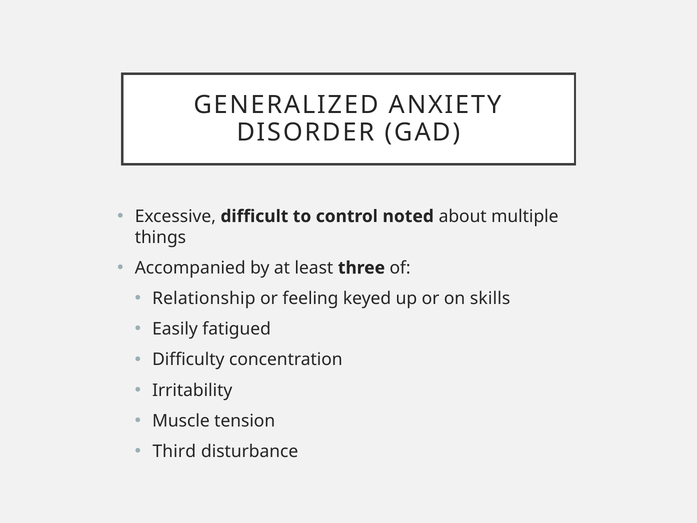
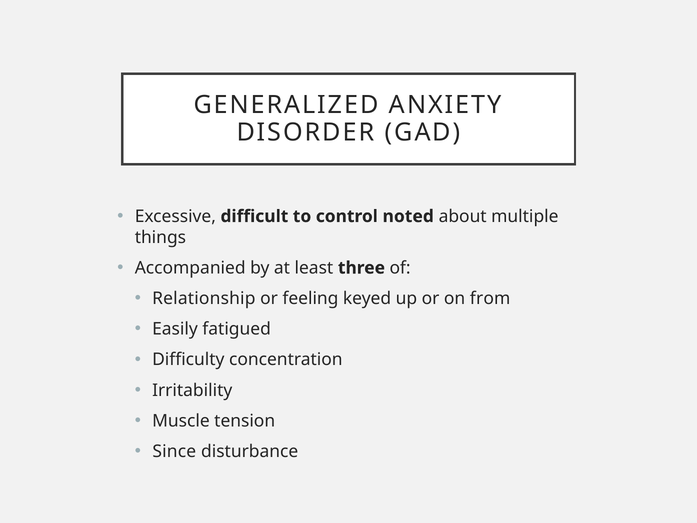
skills: skills -> from
Third: Third -> Since
